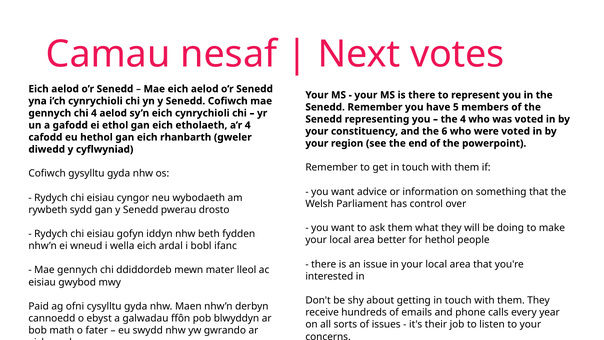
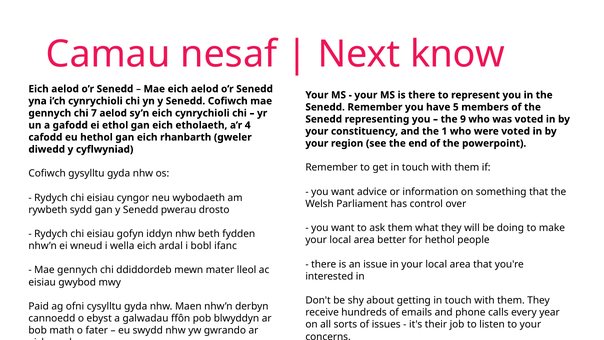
votes: votes -> know
chi 4: 4 -> 7
the 4: 4 -> 9
6: 6 -> 1
